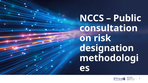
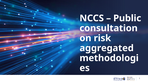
designation: designation -> aggregated
